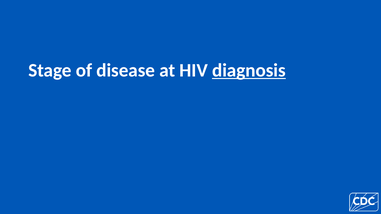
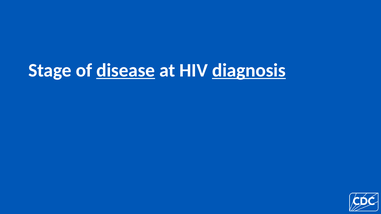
disease underline: none -> present
